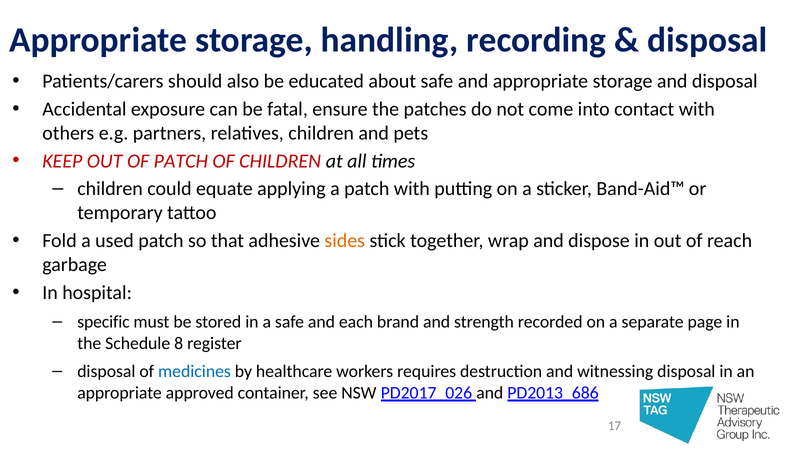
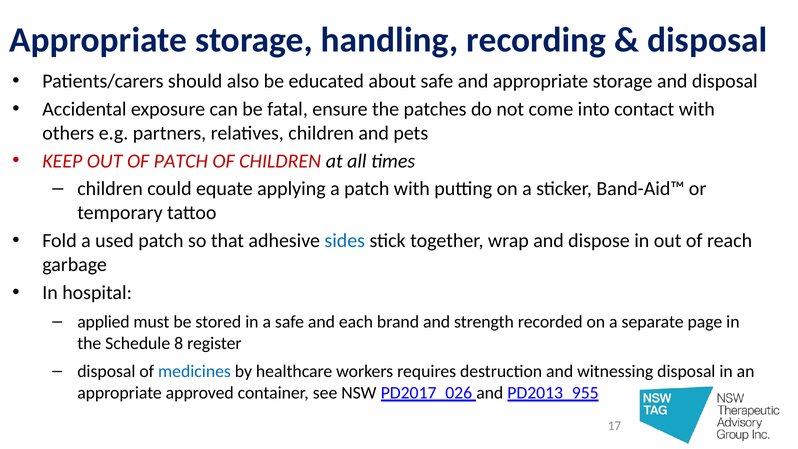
sides colour: orange -> blue
specific: specific -> applied
PD2013_686: PD2013_686 -> PD2013_955
